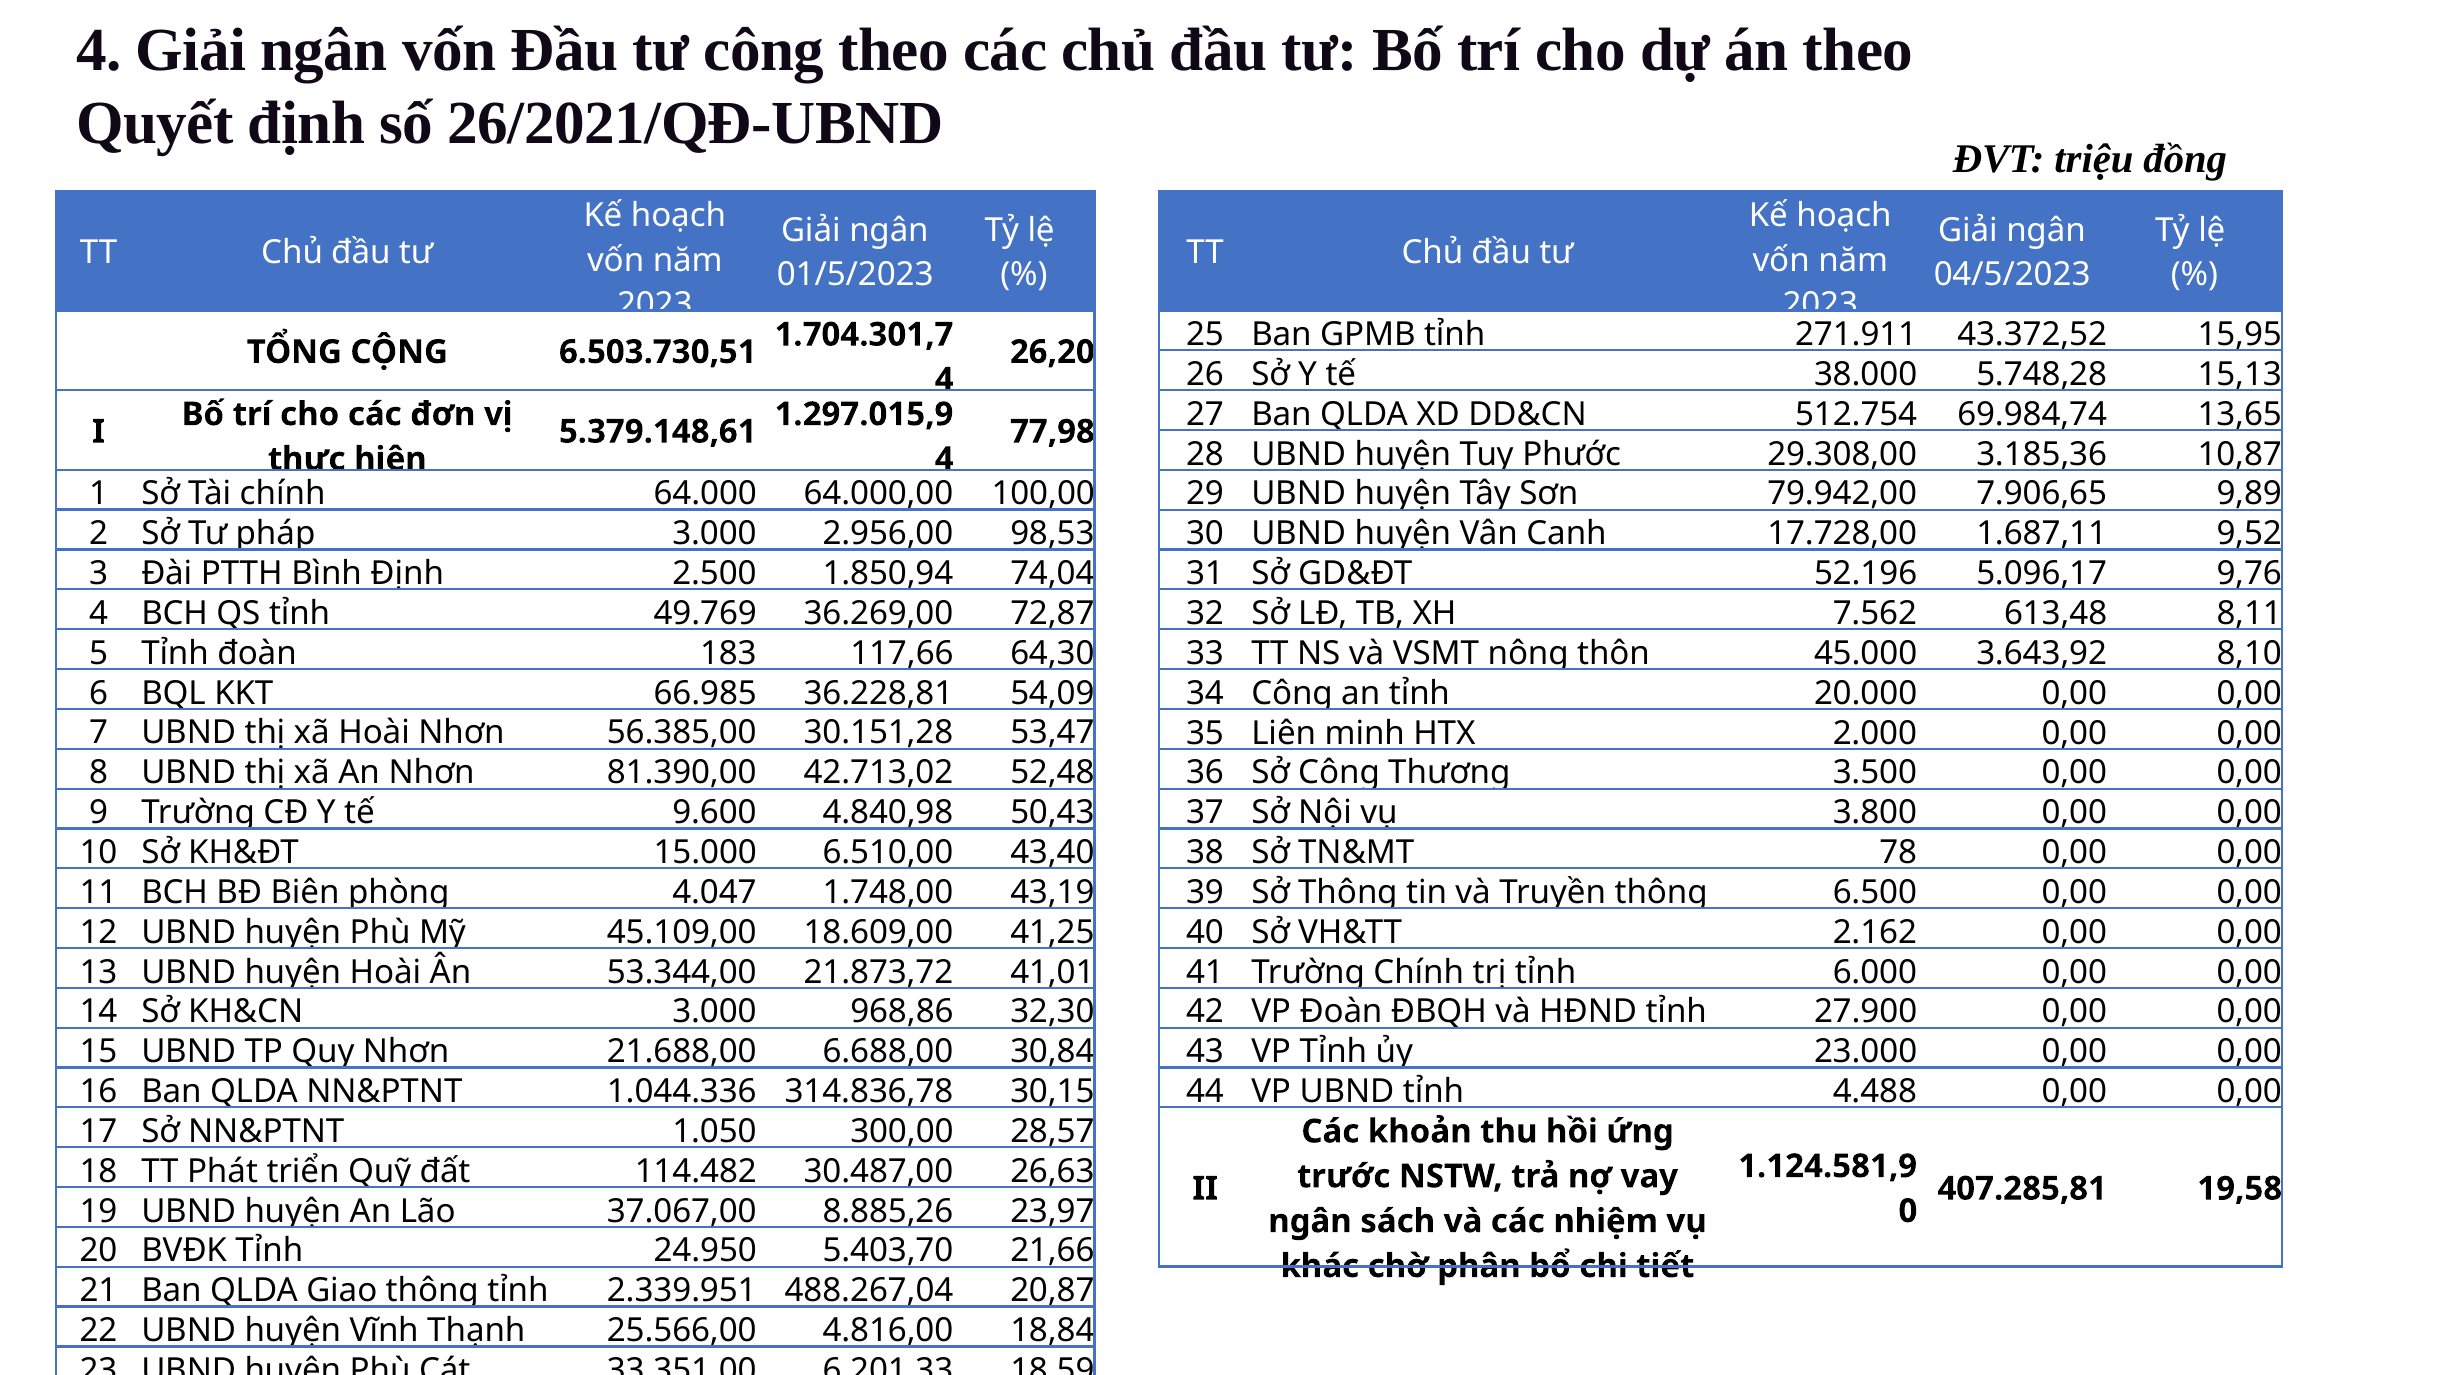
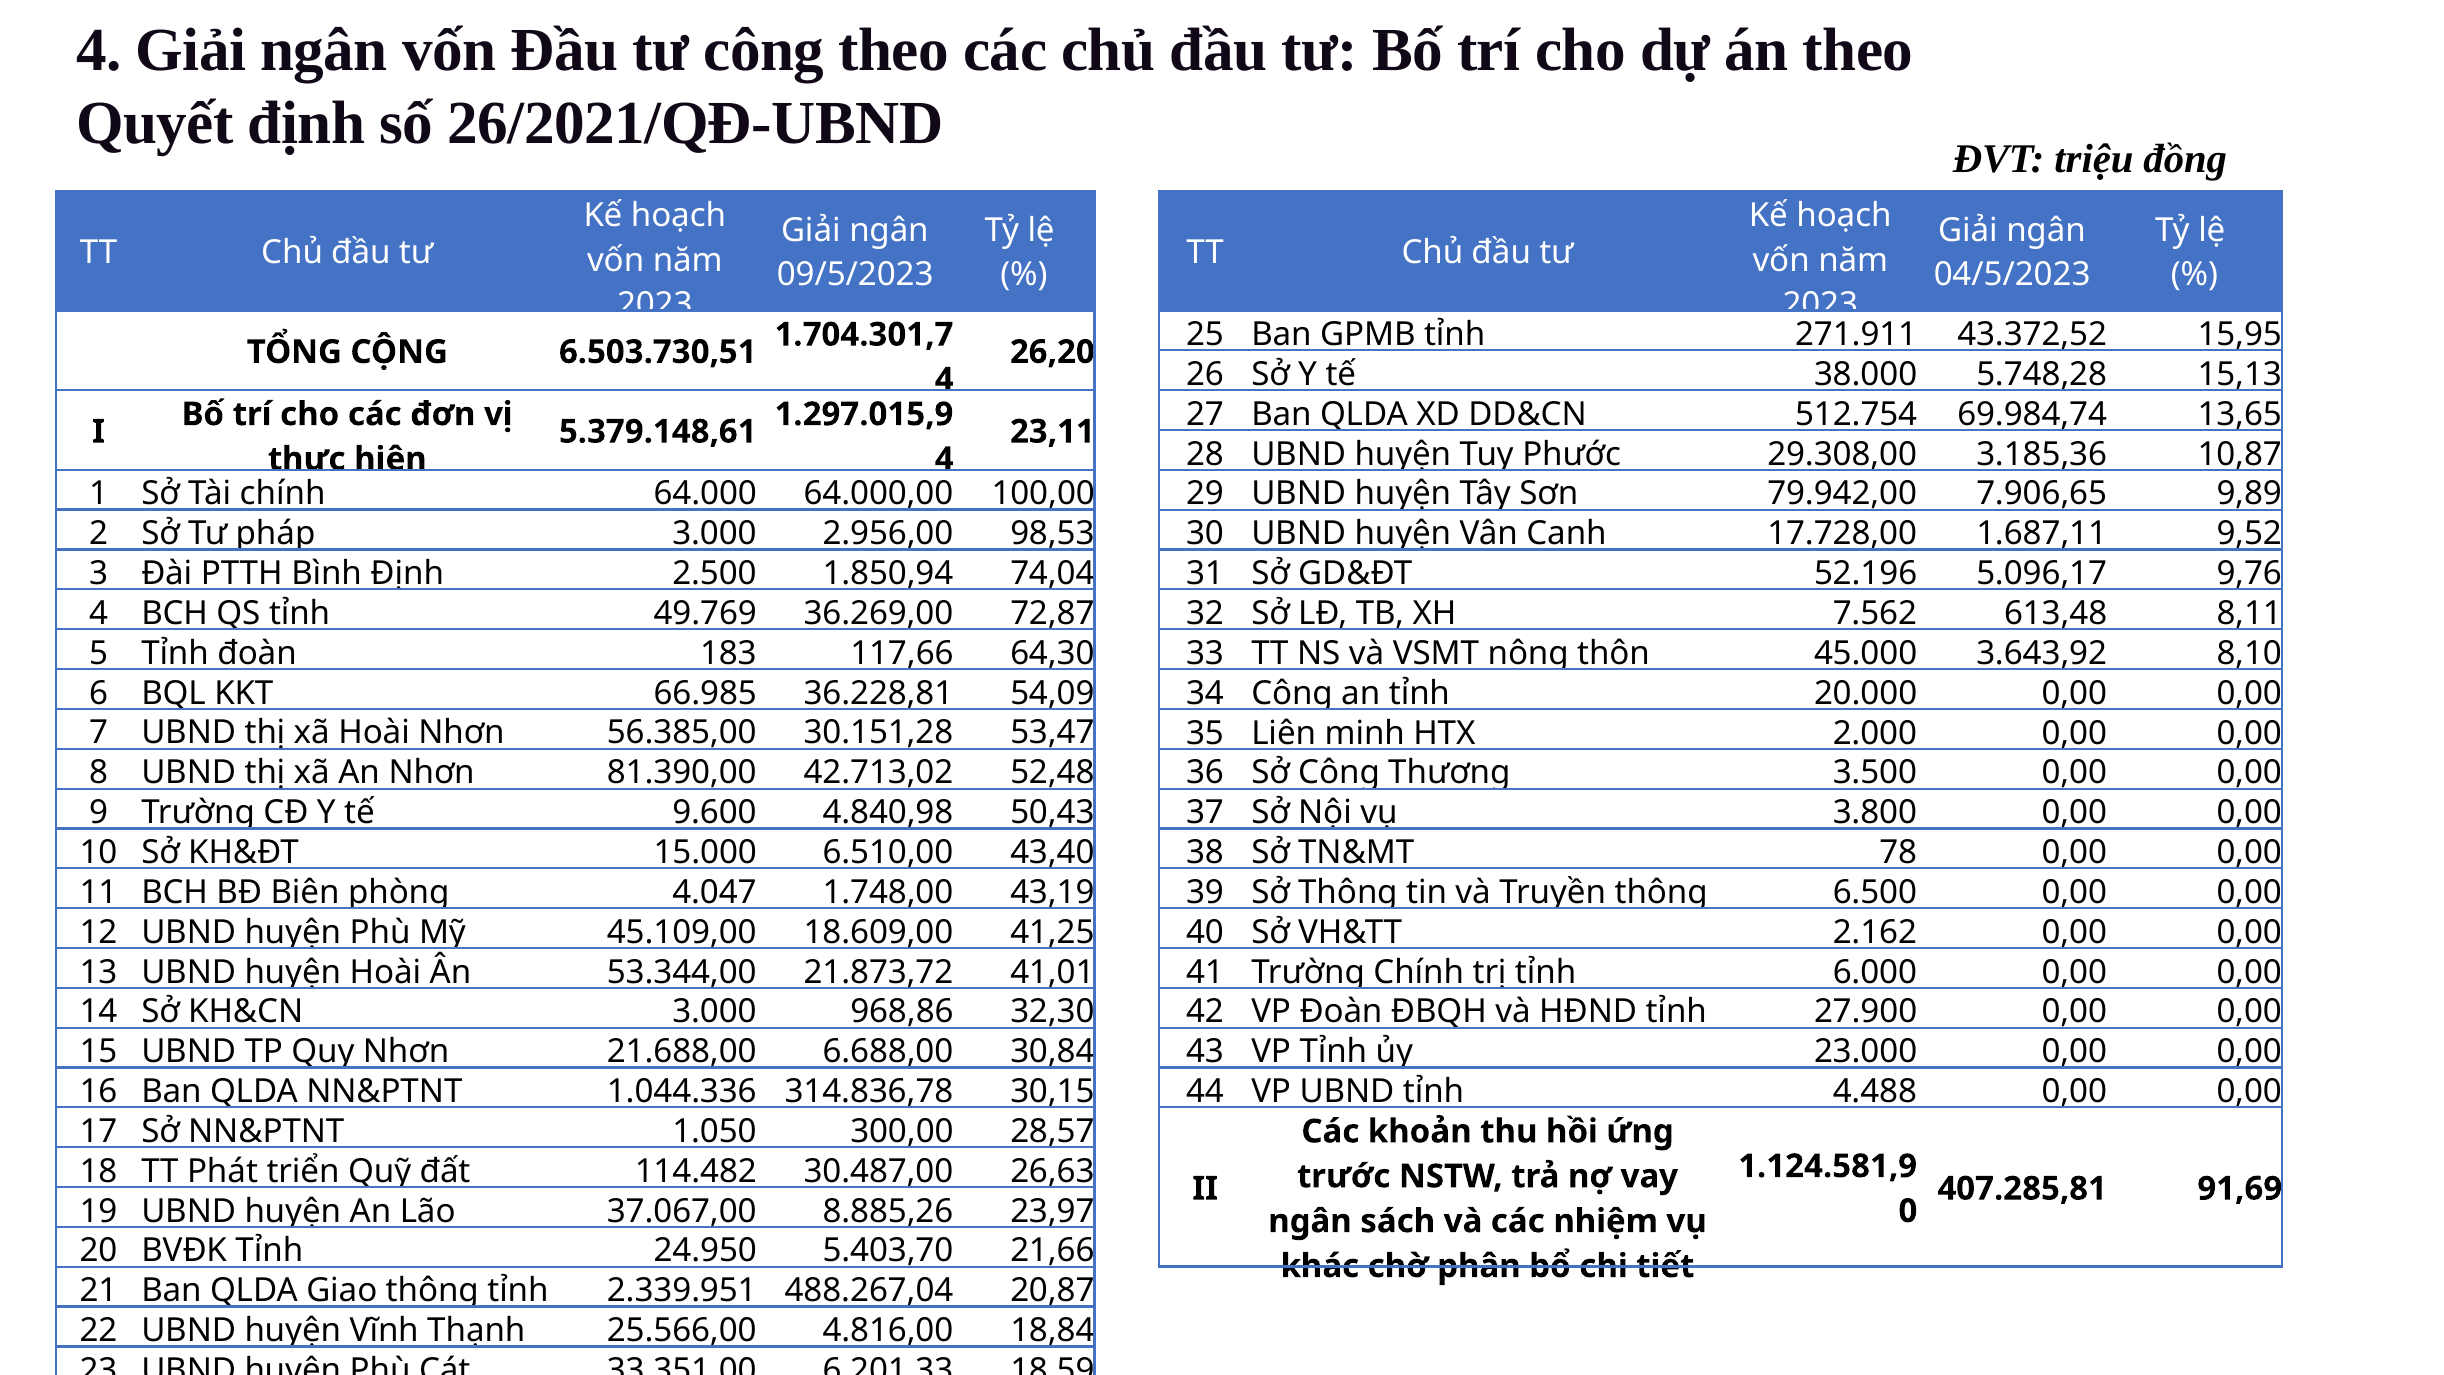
01/5/2023: 01/5/2023 -> 09/5/2023
77,98: 77,98 -> 23,11
19,58: 19,58 -> 91,69
